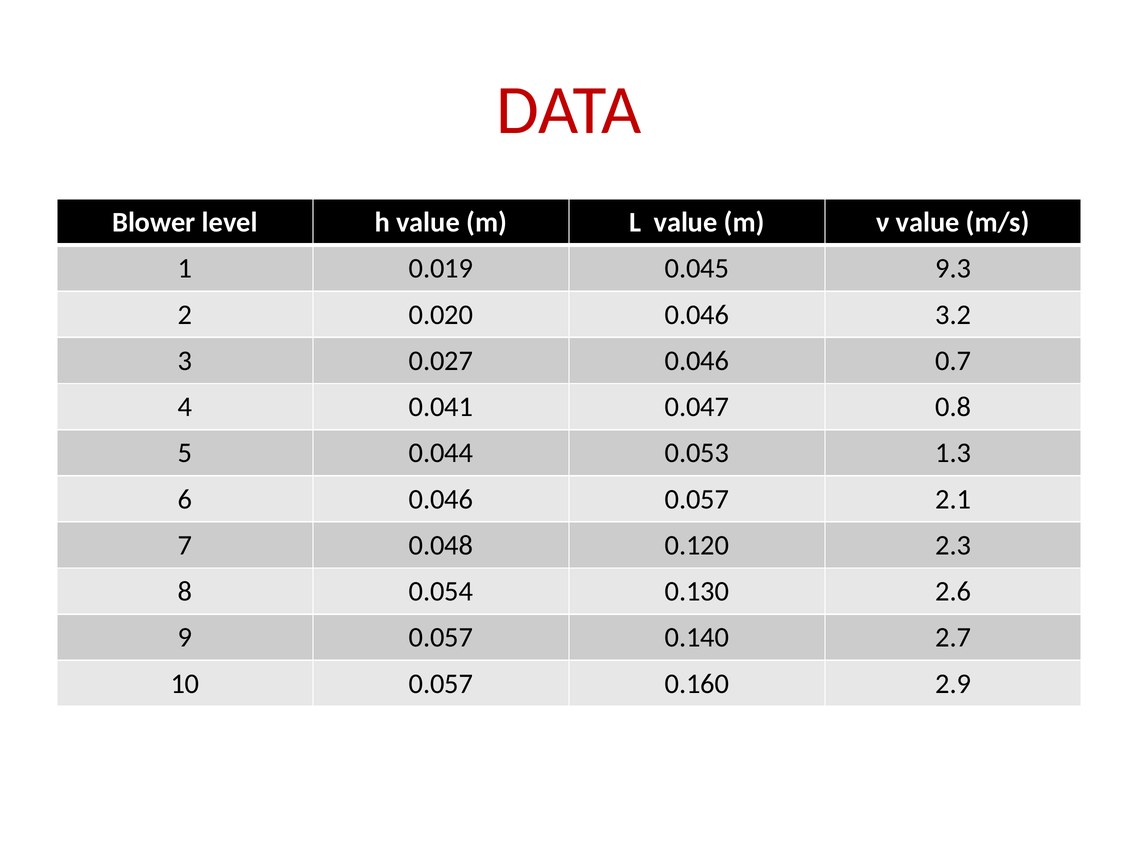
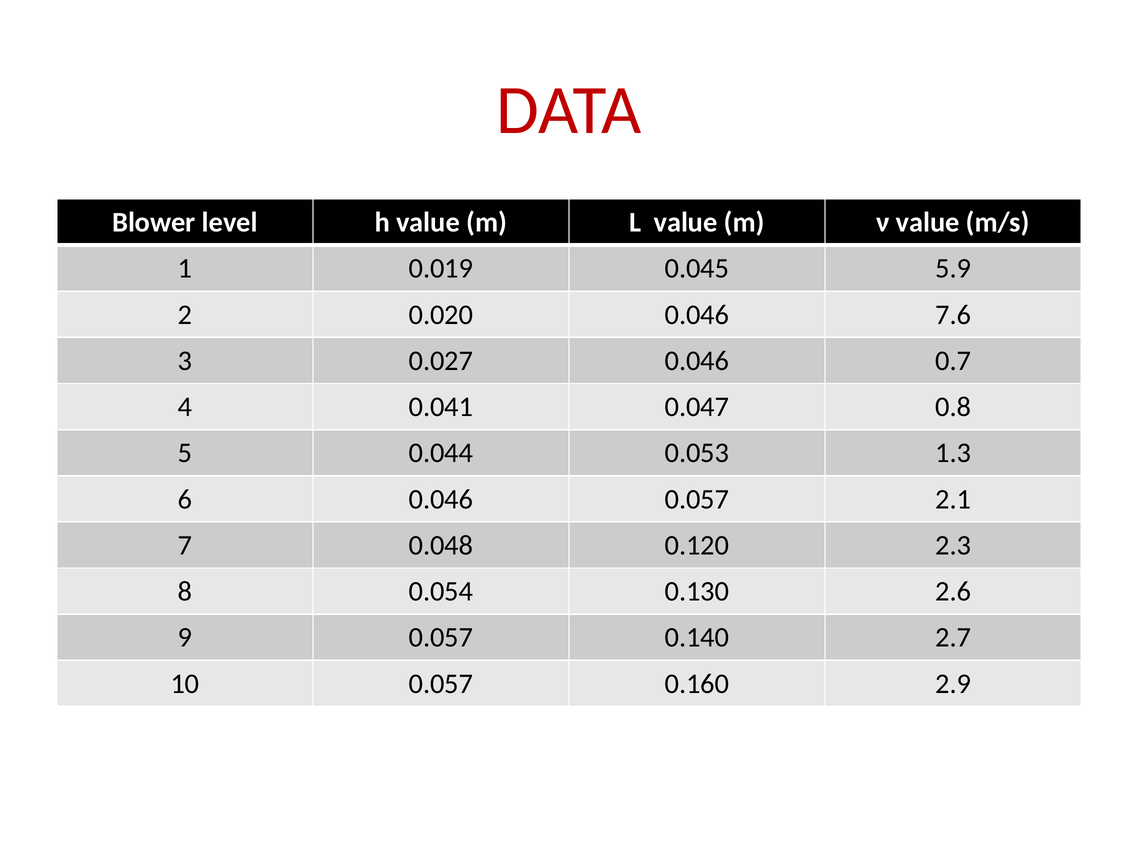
9.3: 9.3 -> 5.9
3.2: 3.2 -> 7.6
